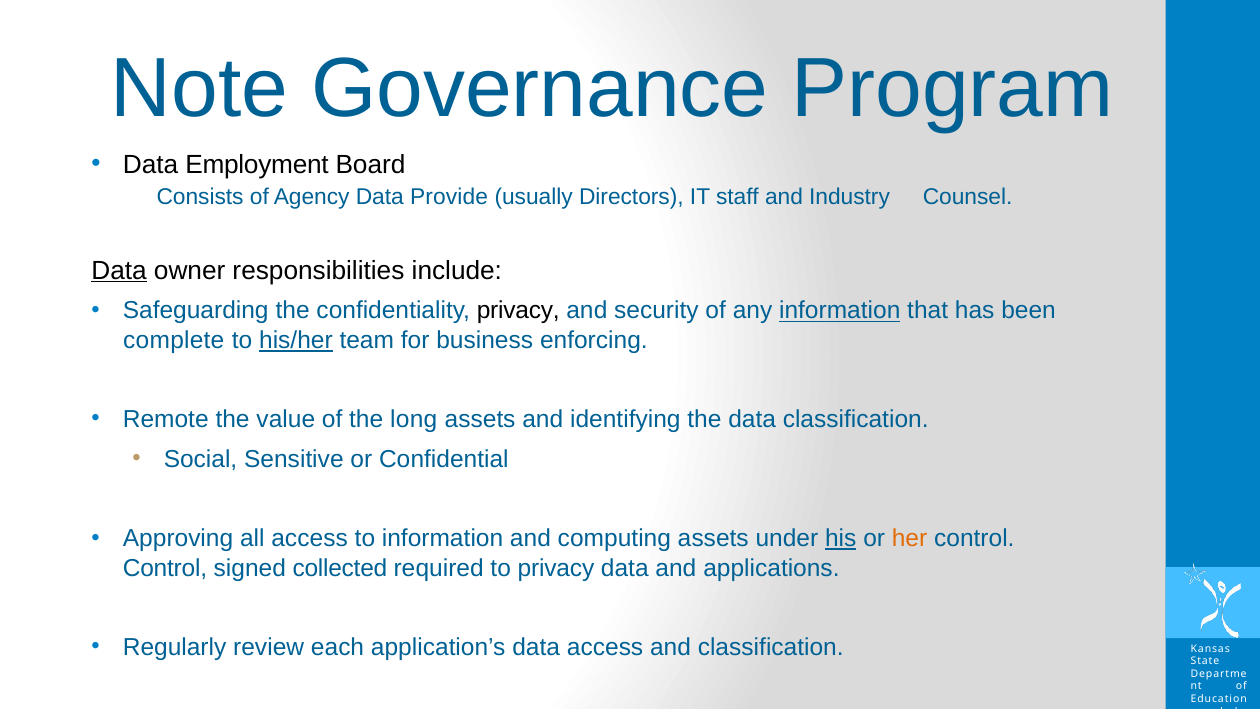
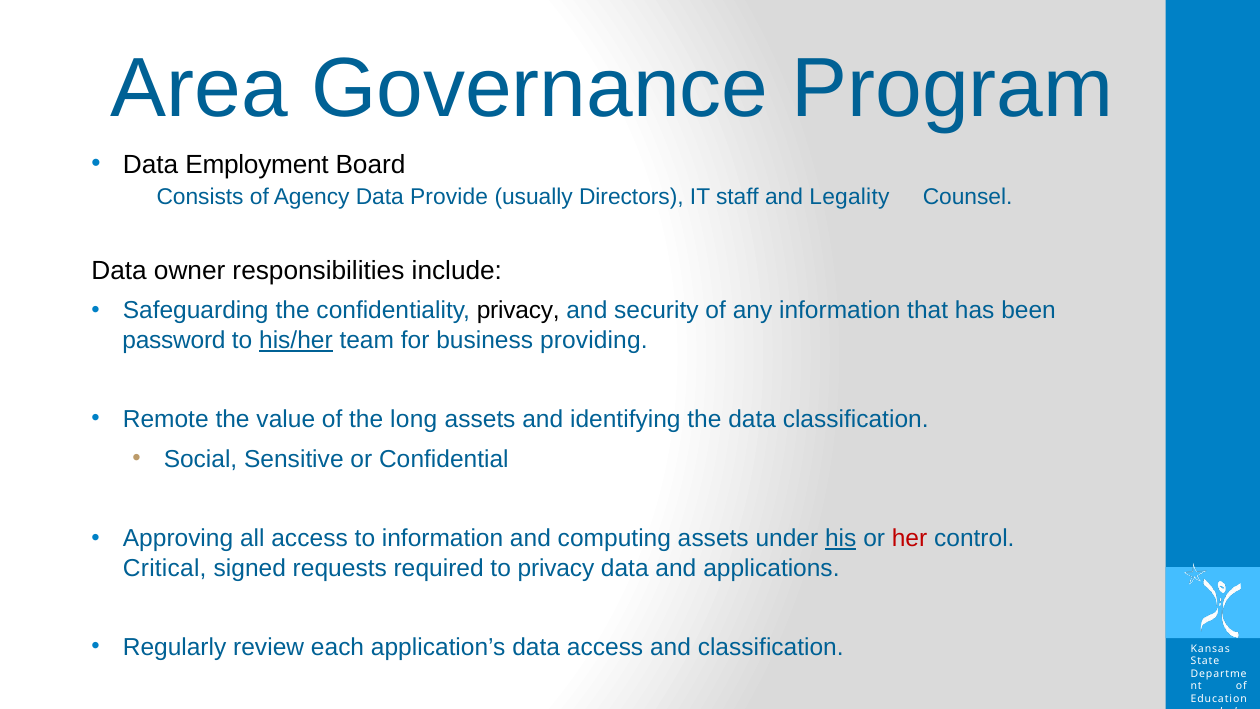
Note: Note -> Area
Industry: Industry -> Legality
Data at (119, 270) underline: present -> none
information at (840, 311) underline: present -> none
complete: complete -> password
enforcing: enforcing -> providing
her colour: orange -> red
Control at (165, 568): Control -> Critical
collected: collected -> requests
